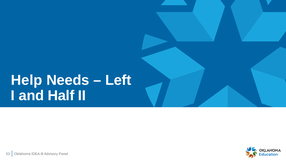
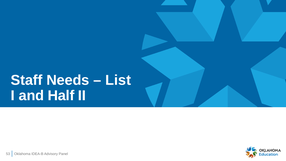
Help: Help -> Staff
Left: Left -> List
